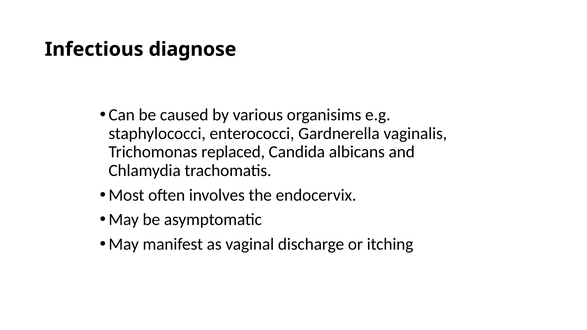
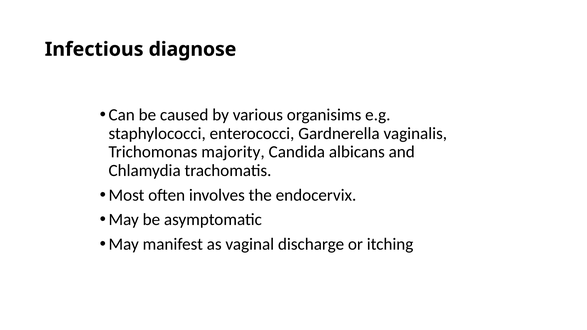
replaced: replaced -> majority
